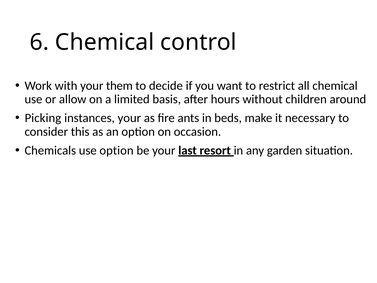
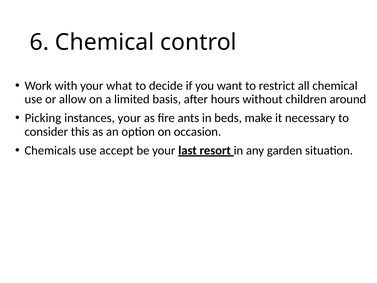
them: them -> what
use option: option -> accept
